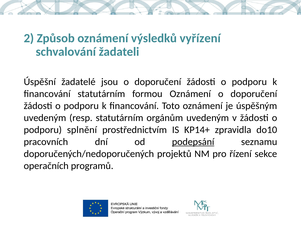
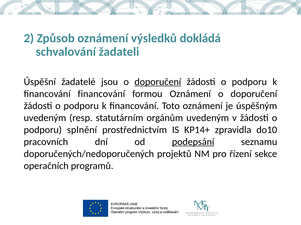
vyřízení: vyřízení -> dokládá
doporučení at (158, 82) underline: none -> present
financování statutárním: statutárním -> financování
